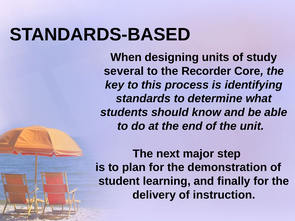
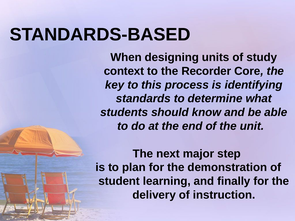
several: several -> context
